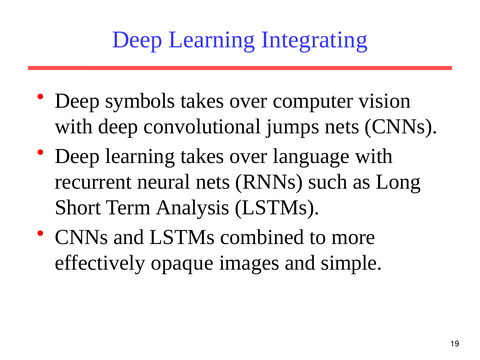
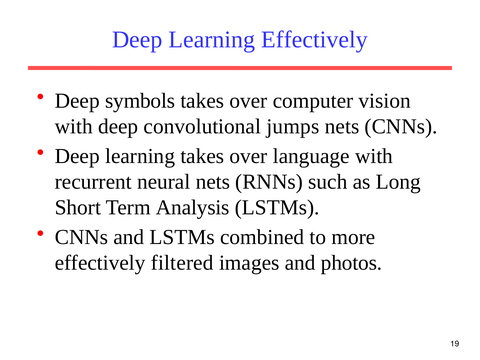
Learning Integrating: Integrating -> Effectively
opaque: opaque -> filtered
simple: simple -> photos
